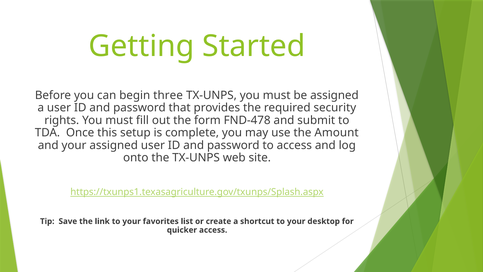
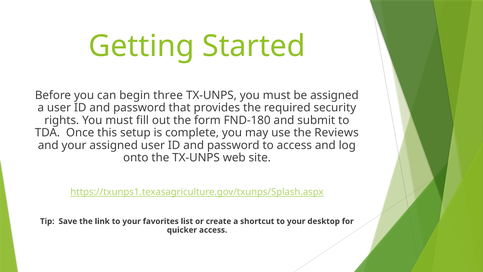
FND-478: FND-478 -> FND-180
Amount: Amount -> Reviews
